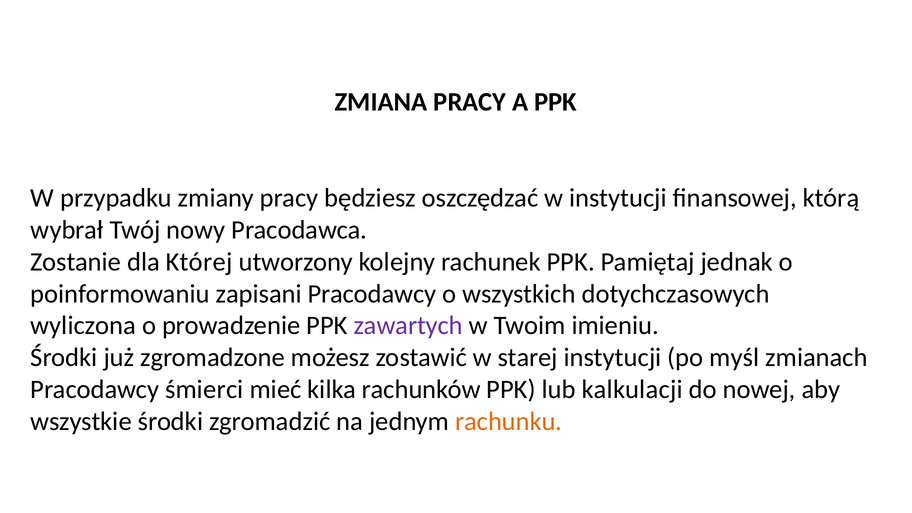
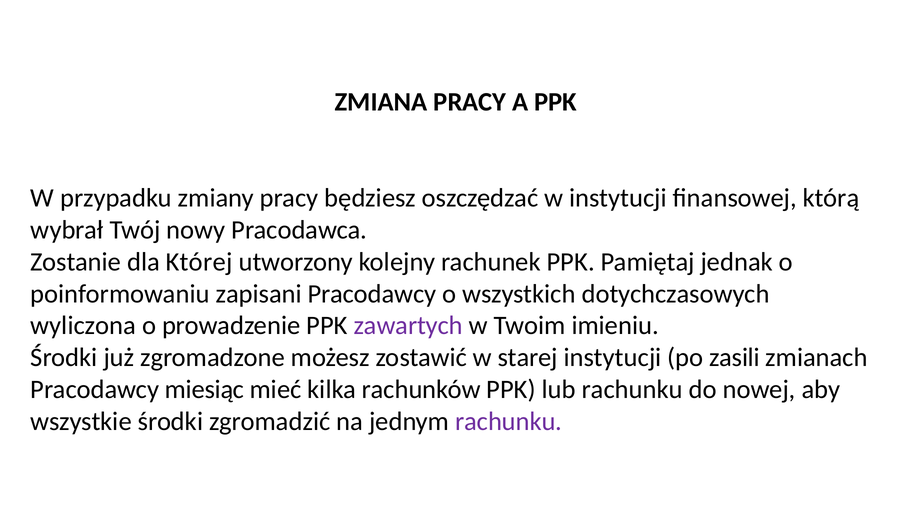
myśl: myśl -> zasili
śmierci: śmierci -> miesiąc
lub kalkulacji: kalkulacji -> rachunku
rachunku at (509, 421) colour: orange -> purple
